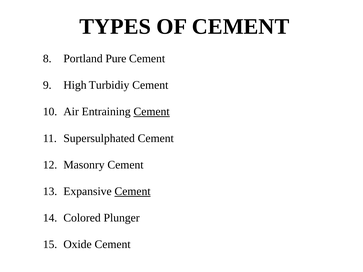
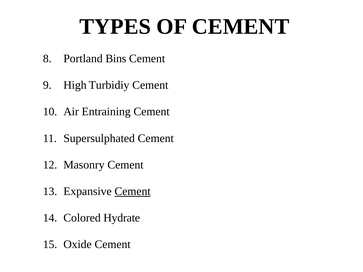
Pure: Pure -> Bins
Cement at (152, 112) underline: present -> none
Plunger: Plunger -> Hydrate
